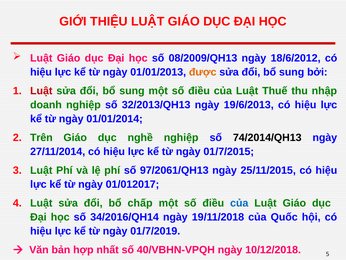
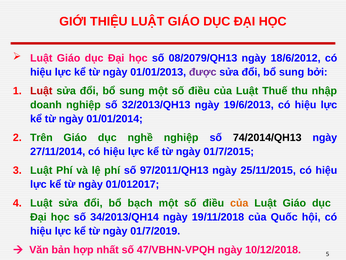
08/2009/QH13: 08/2009/QH13 -> 08/2079/QH13
được colour: orange -> purple
97/2061/QH13: 97/2061/QH13 -> 97/2011/QH13
chấp: chấp -> bạch
của at (239, 203) colour: blue -> orange
34/2016/QH14: 34/2016/QH14 -> 34/2013/QH14
40/VBHN-VPQH: 40/VBHN-VPQH -> 47/VBHN-VPQH
